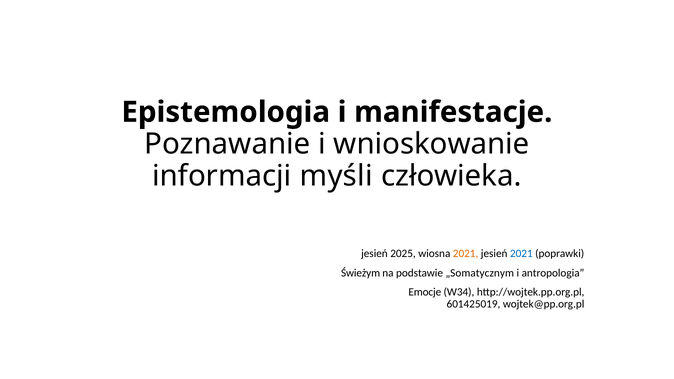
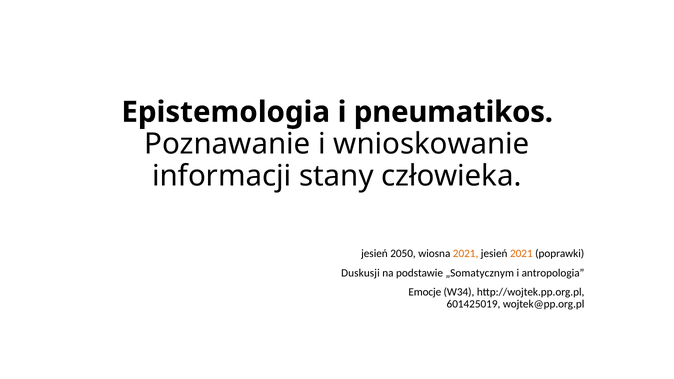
manifestacje: manifestacje -> pneumatikos
myśli: myśli -> stany
2025: 2025 -> 2050
2021 at (521, 254) colour: blue -> orange
Świeżym: Świeżym -> Duskusji
